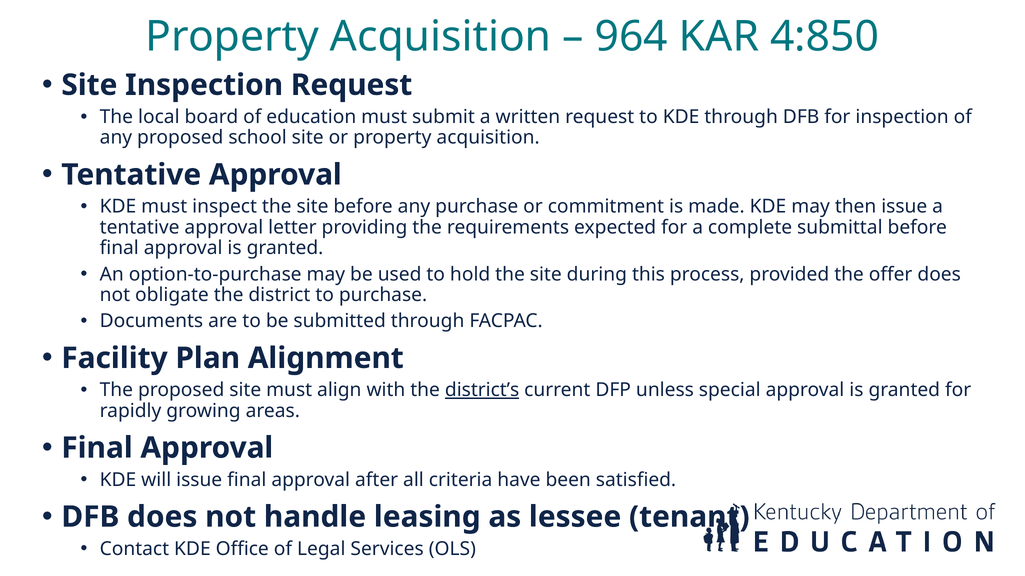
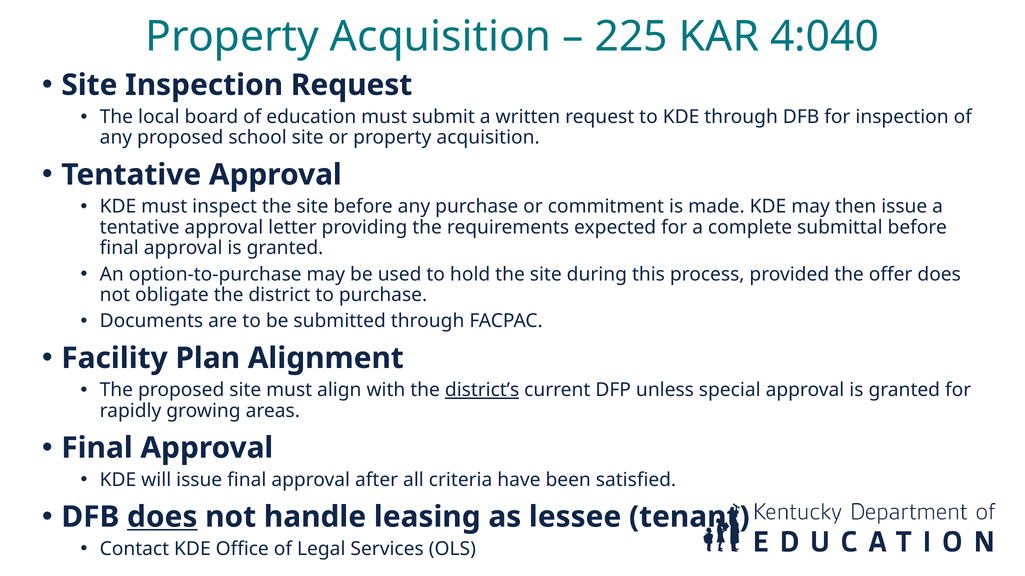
964: 964 -> 225
4:850: 4:850 -> 4:040
does at (162, 517) underline: none -> present
